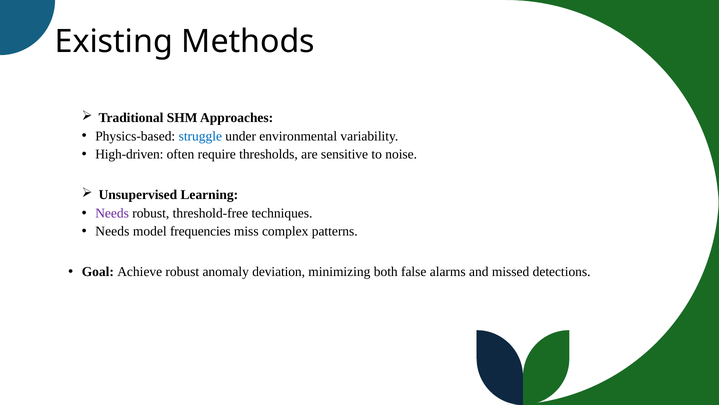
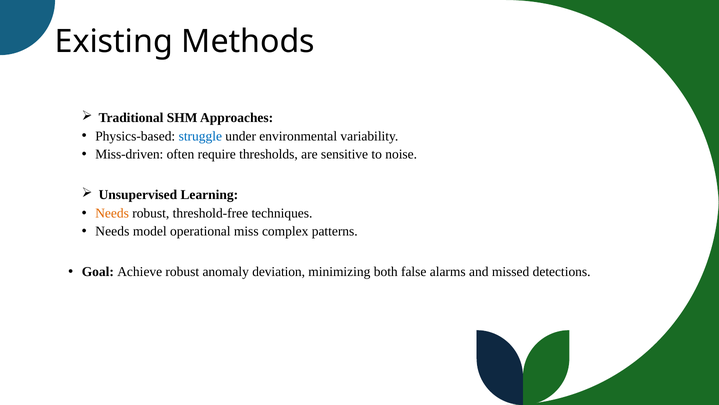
High-driven: High-driven -> Miss-driven
Needs at (112, 213) colour: purple -> orange
frequencies: frequencies -> operational
